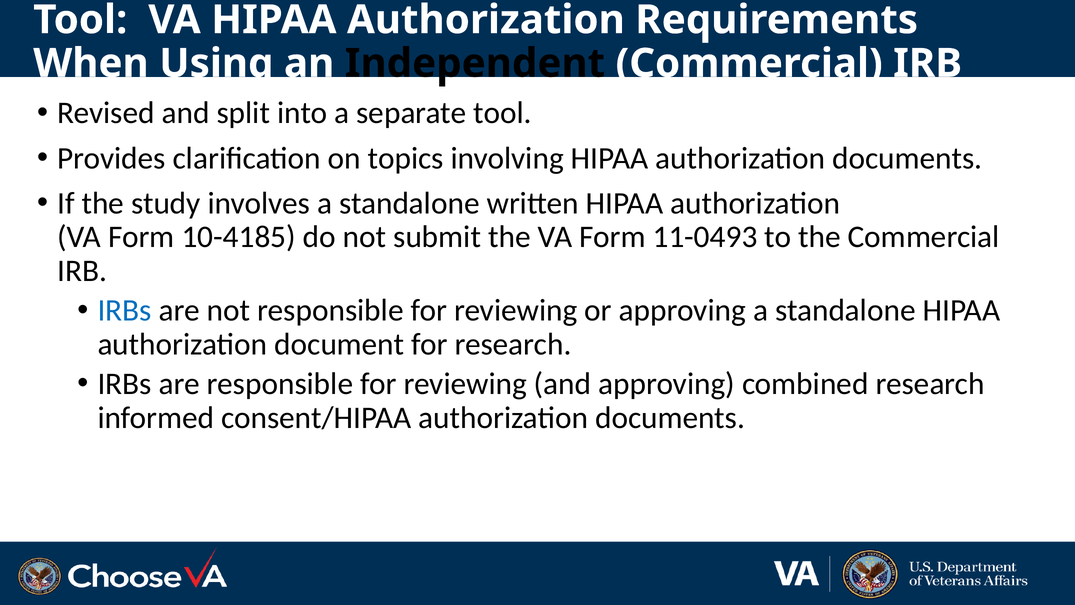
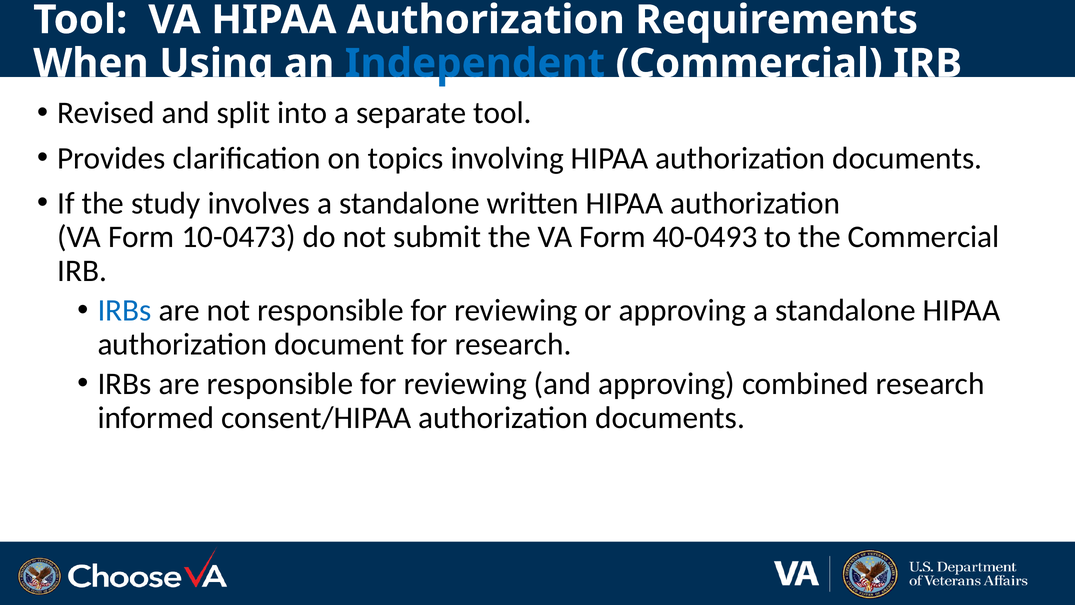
Independent colour: black -> blue
10-4185: 10-4185 -> 10-0473
11-0493: 11-0493 -> 40-0493
